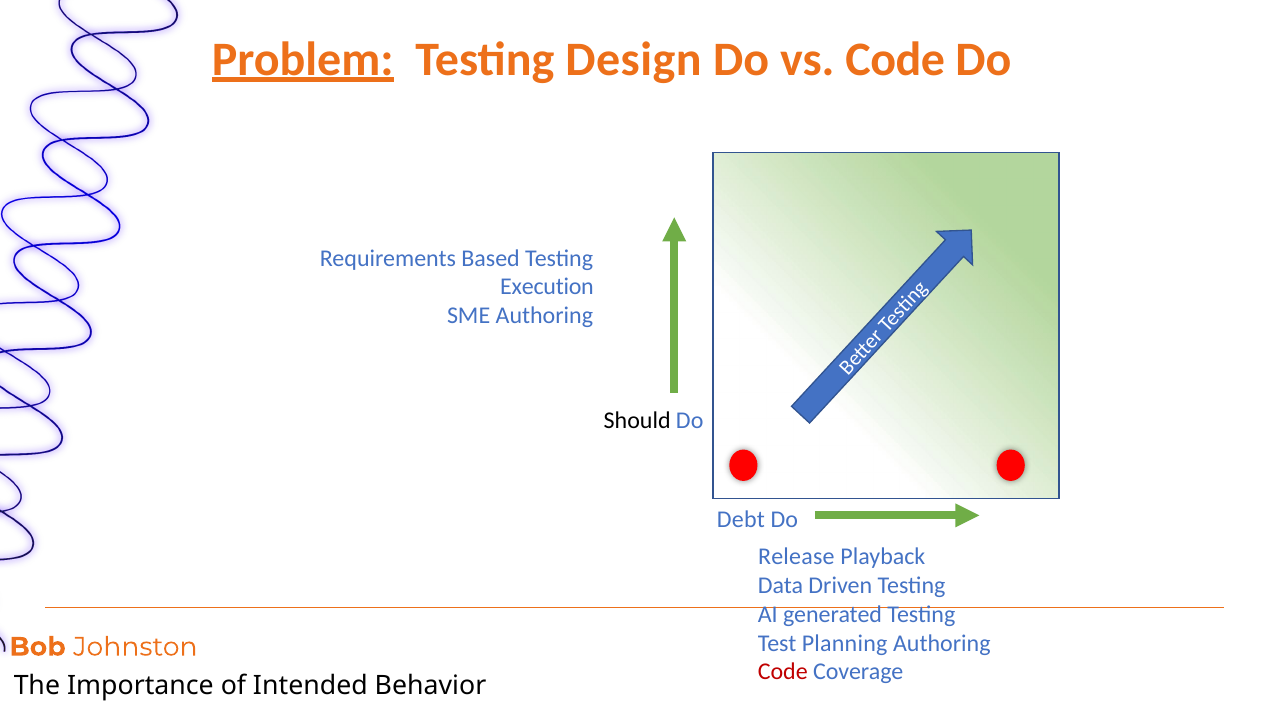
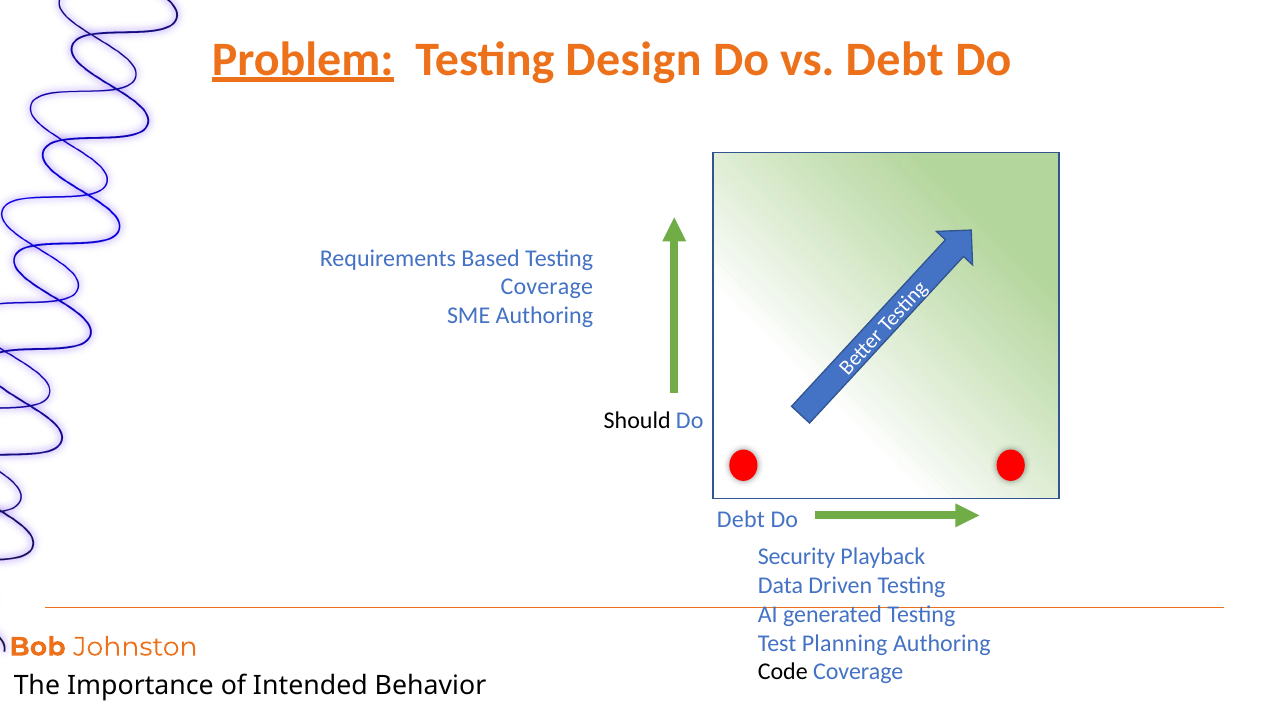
vs Code: Code -> Debt
Execution at (547, 287): Execution -> Coverage
Release: Release -> Security
Code at (783, 672) colour: red -> black
